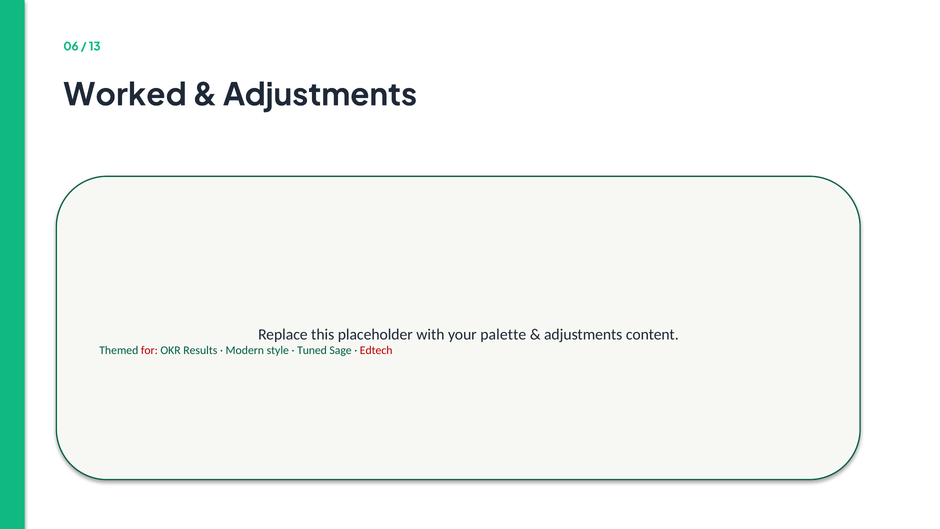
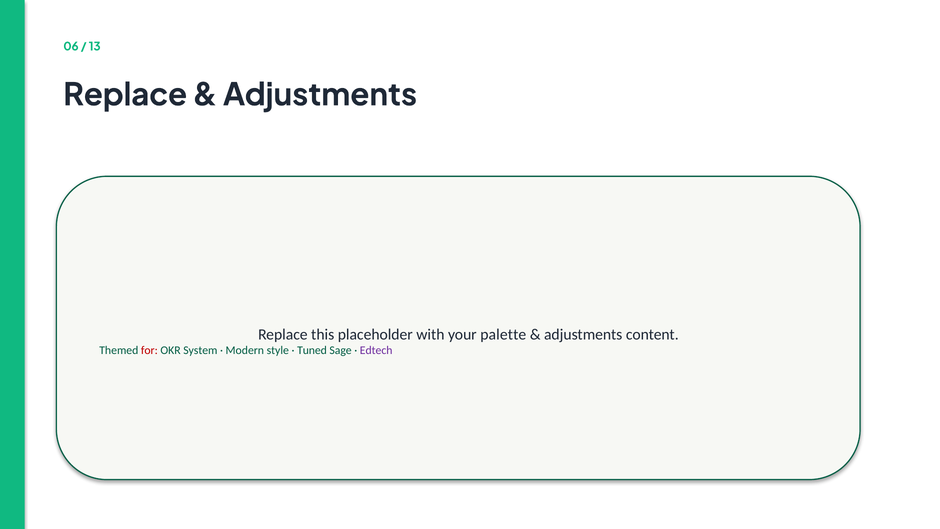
Worked at (125, 95): Worked -> Replace
Results: Results -> System
Edtech colour: red -> purple
